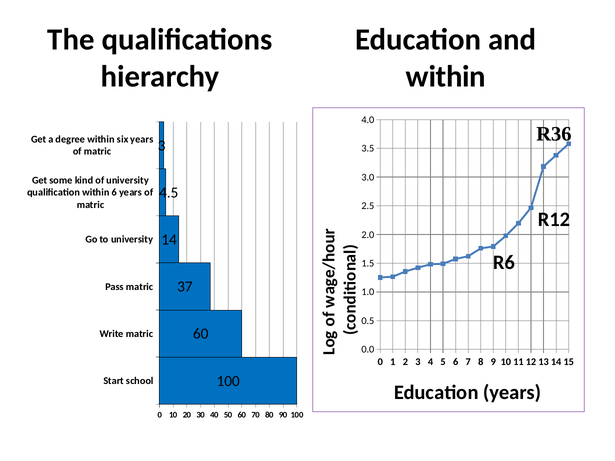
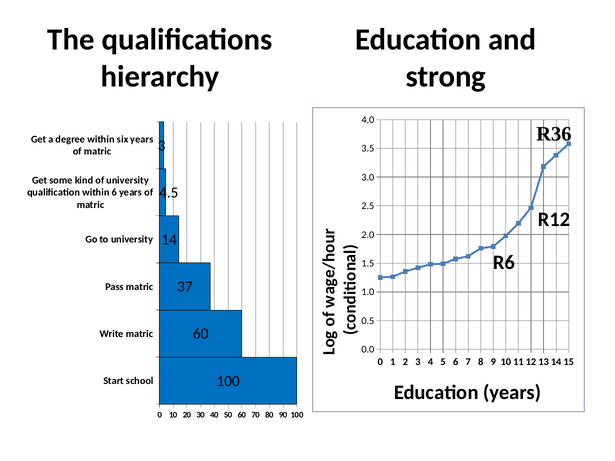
within at (446, 77): within -> strong
